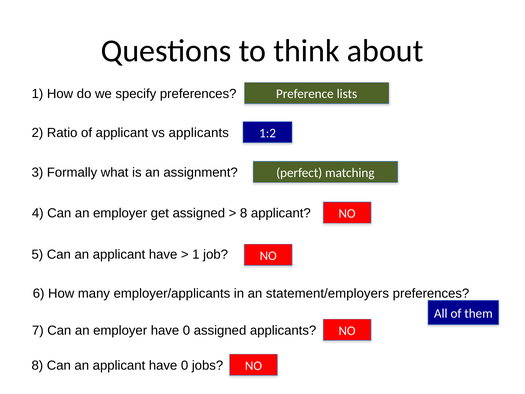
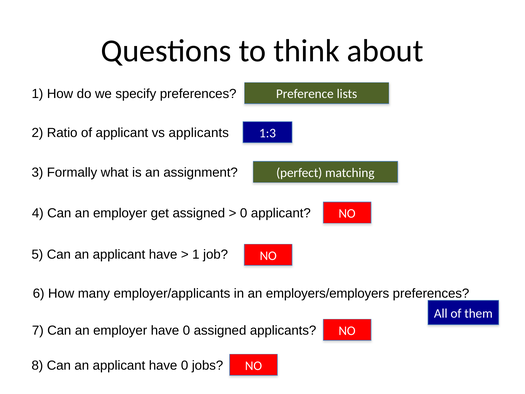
1:2: 1:2 -> 1:3
8 at (244, 213): 8 -> 0
statement/employers: statement/employers -> employers/employers
